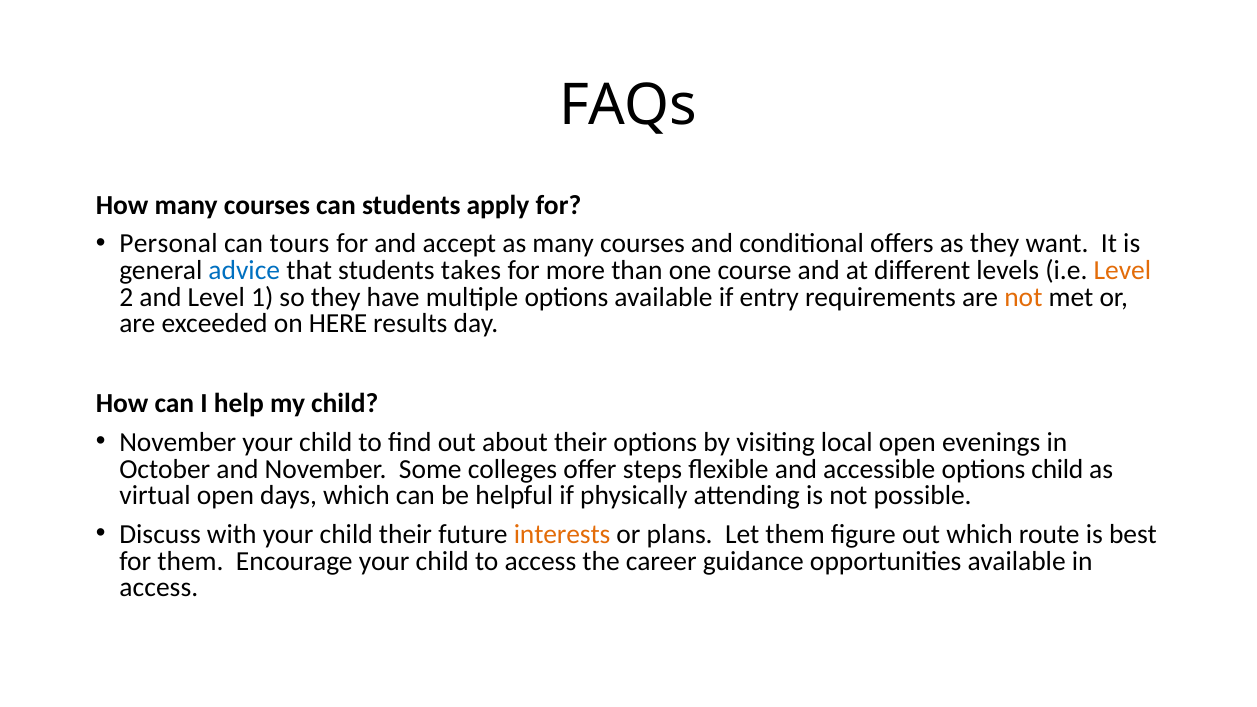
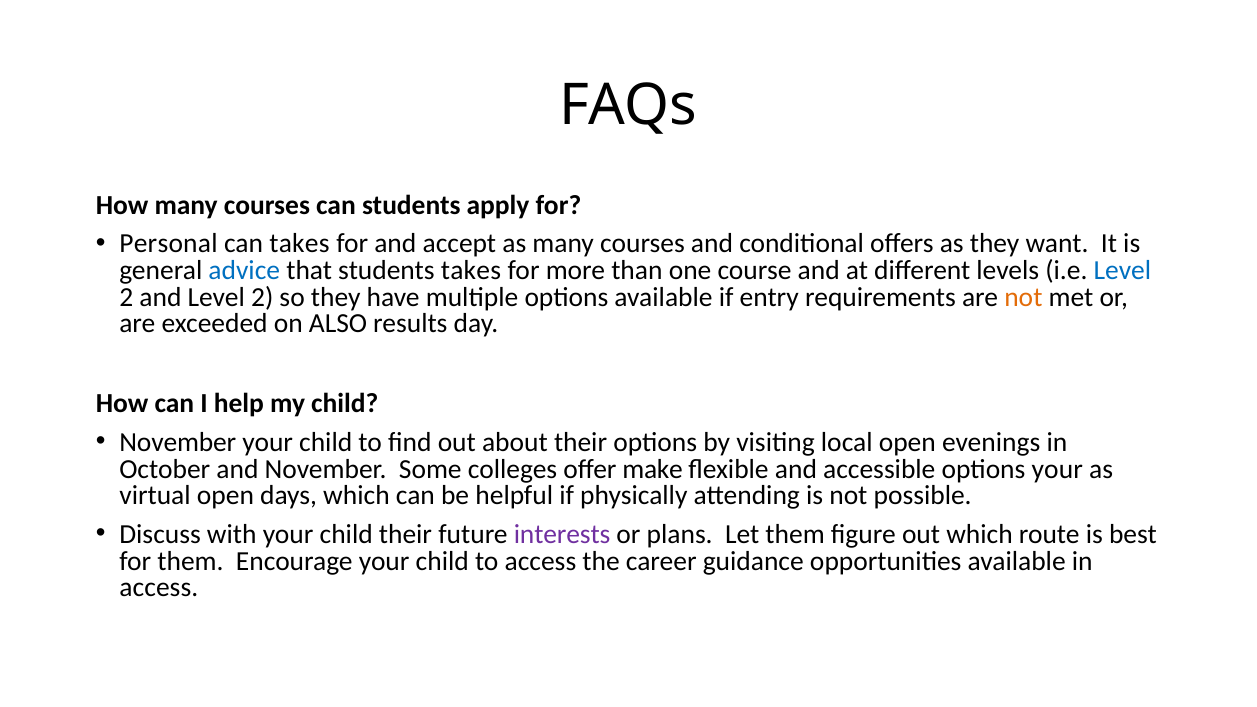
can tours: tours -> takes
Level at (1122, 270) colour: orange -> blue
and Level 1: 1 -> 2
HERE: HERE -> ALSO
steps: steps -> make
options child: child -> your
interests colour: orange -> purple
